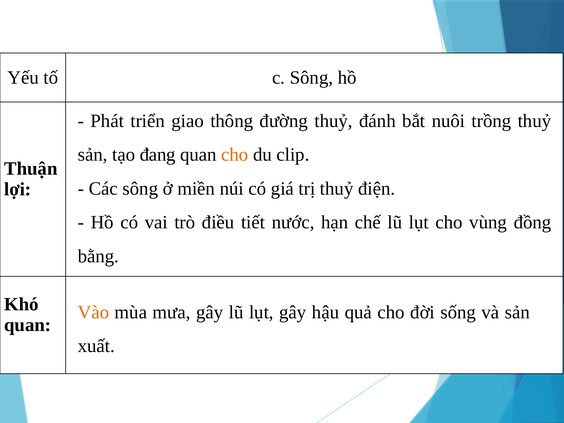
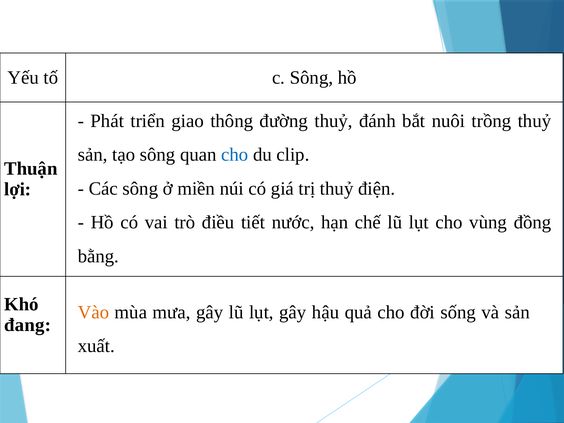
tạo đang: đang -> sông
cho at (235, 155) colour: orange -> blue
quan at (28, 325): quan -> đang
